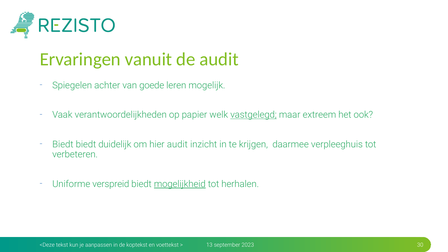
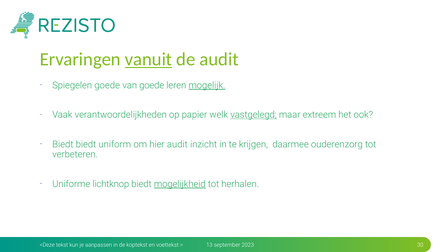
vanuit underline: none -> present
Spiegelen achter: achter -> goede
mogelijk underline: none -> present
duidelijk: duidelijk -> uniform
verpleeghuis: verpleeghuis -> ouderenzorg
verspreid: verspreid -> lichtknop
